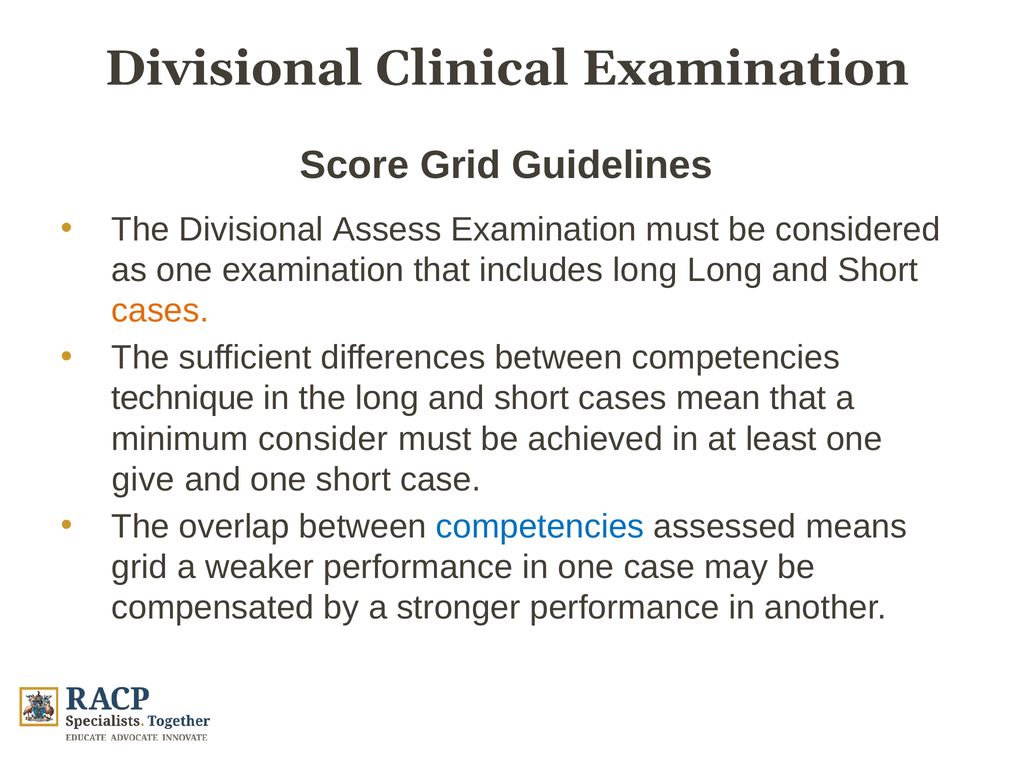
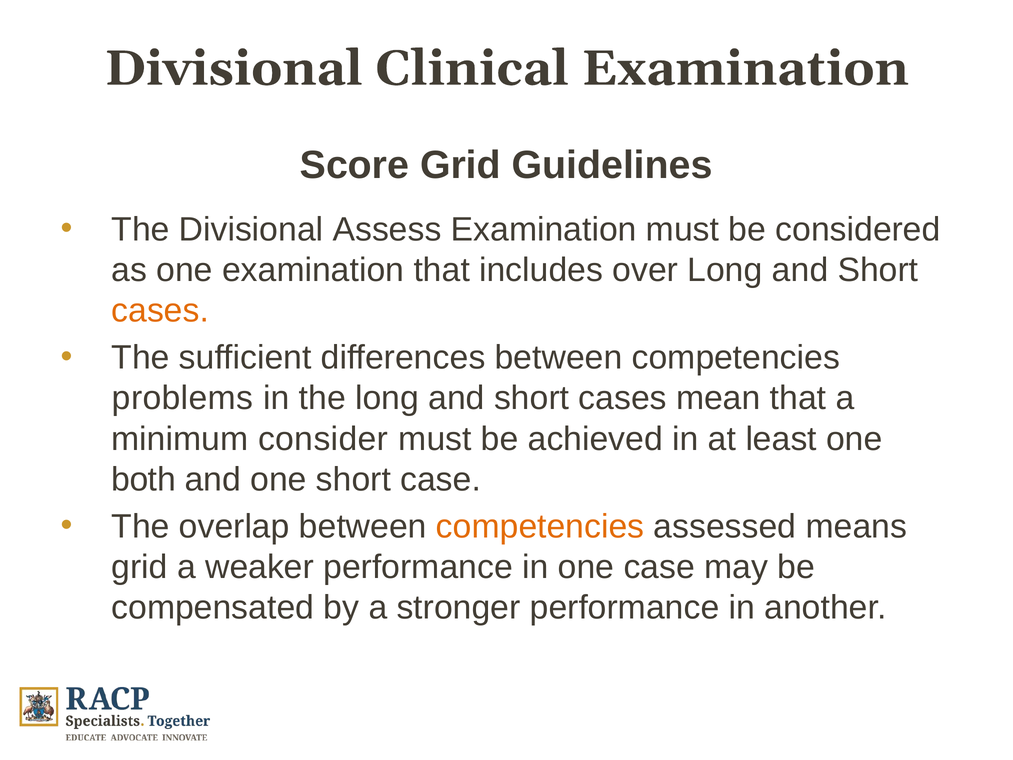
includes long: long -> over
technique: technique -> problems
give: give -> both
competencies at (540, 527) colour: blue -> orange
